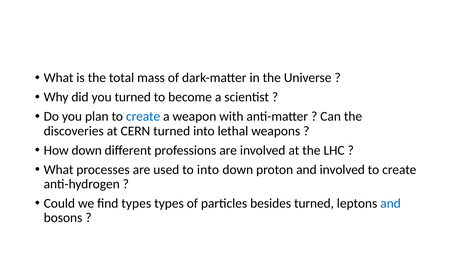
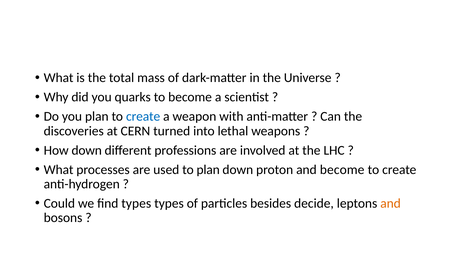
you turned: turned -> quarks
to into: into -> plan
and involved: involved -> become
besides turned: turned -> decide
and at (391, 203) colour: blue -> orange
